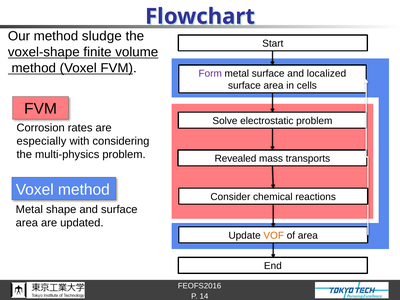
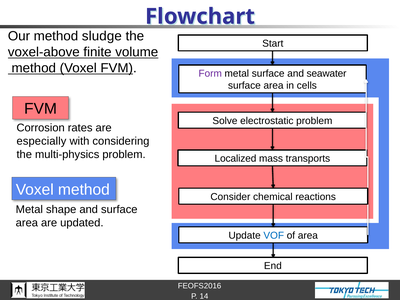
voxel-shape: voxel-shape -> voxel-above
localized: localized -> seawater
Revealed: Revealed -> Localized
VOF colour: orange -> blue
